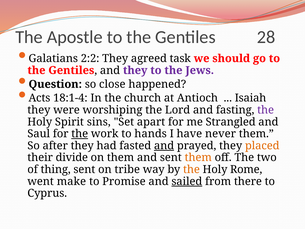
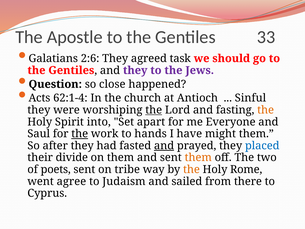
28: 28 -> 33
2:2: 2:2 -> 2:6
18:1-4: 18:1-4 -> 62:1-4
Isaiah: Isaiah -> Sinful
the at (154, 110) underline: none -> present
the at (266, 110) colour: purple -> orange
sins: sins -> into
Strangled: Strangled -> Everyone
never: never -> might
placed colour: orange -> blue
thing: thing -> poets
make: make -> agree
Promise: Promise -> Judaism
sailed underline: present -> none
